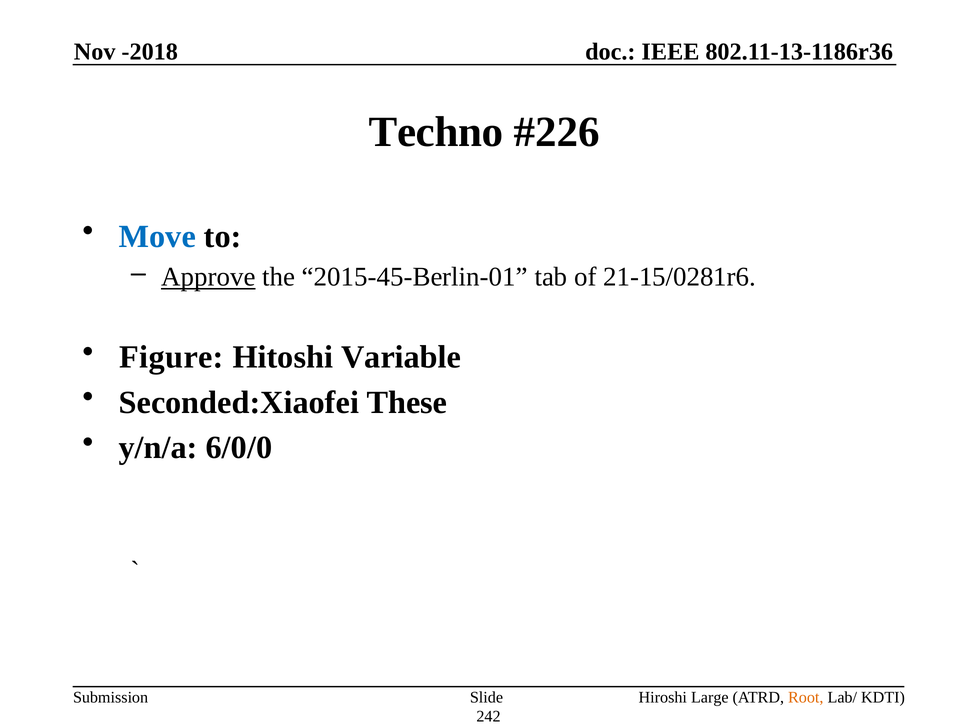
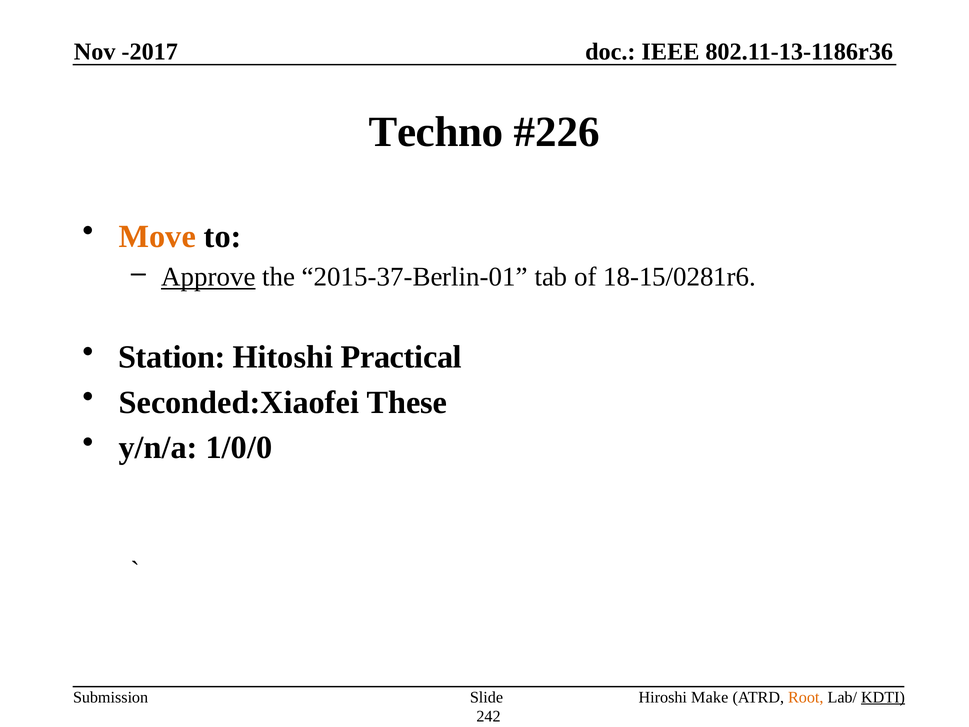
-2018: -2018 -> -2017
Move colour: blue -> orange
2015-45-Berlin-01: 2015-45-Berlin-01 -> 2015-37-Berlin-01
21-15/0281r6: 21-15/0281r6 -> 18-15/0281r6
Figure: Figure -> Station
Variable: Variable -> Practical
6/0/0: 6/0/0 -> 1/0/0
Large: Large -> Make
KDTI underline: none -> present
